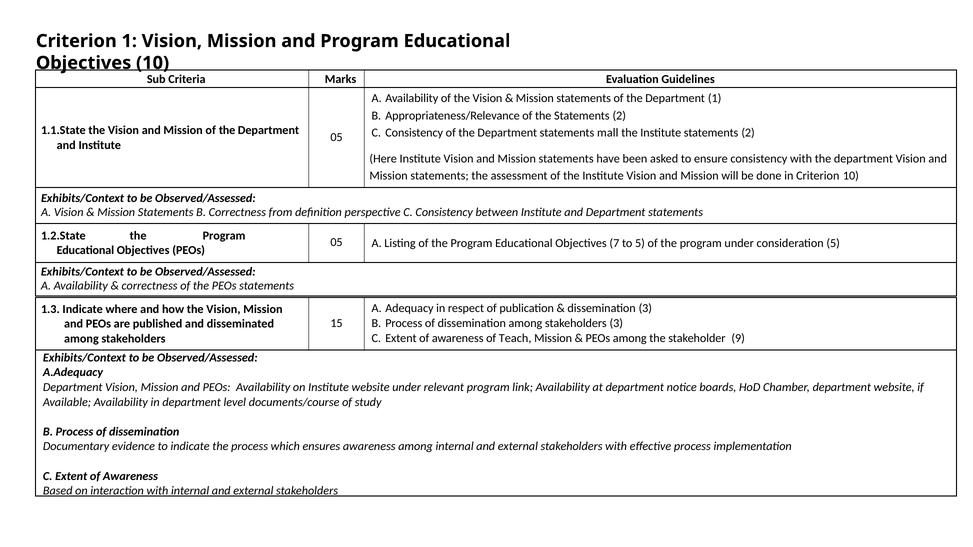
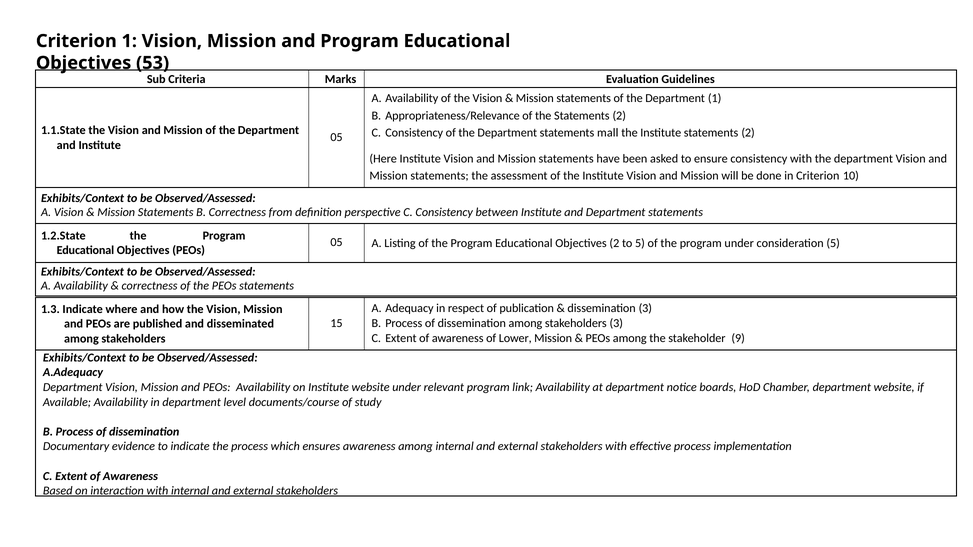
Objectives 10: 10 -> 53
Objectives 7: 7 -> 2
Teach: Teach -> Lower
